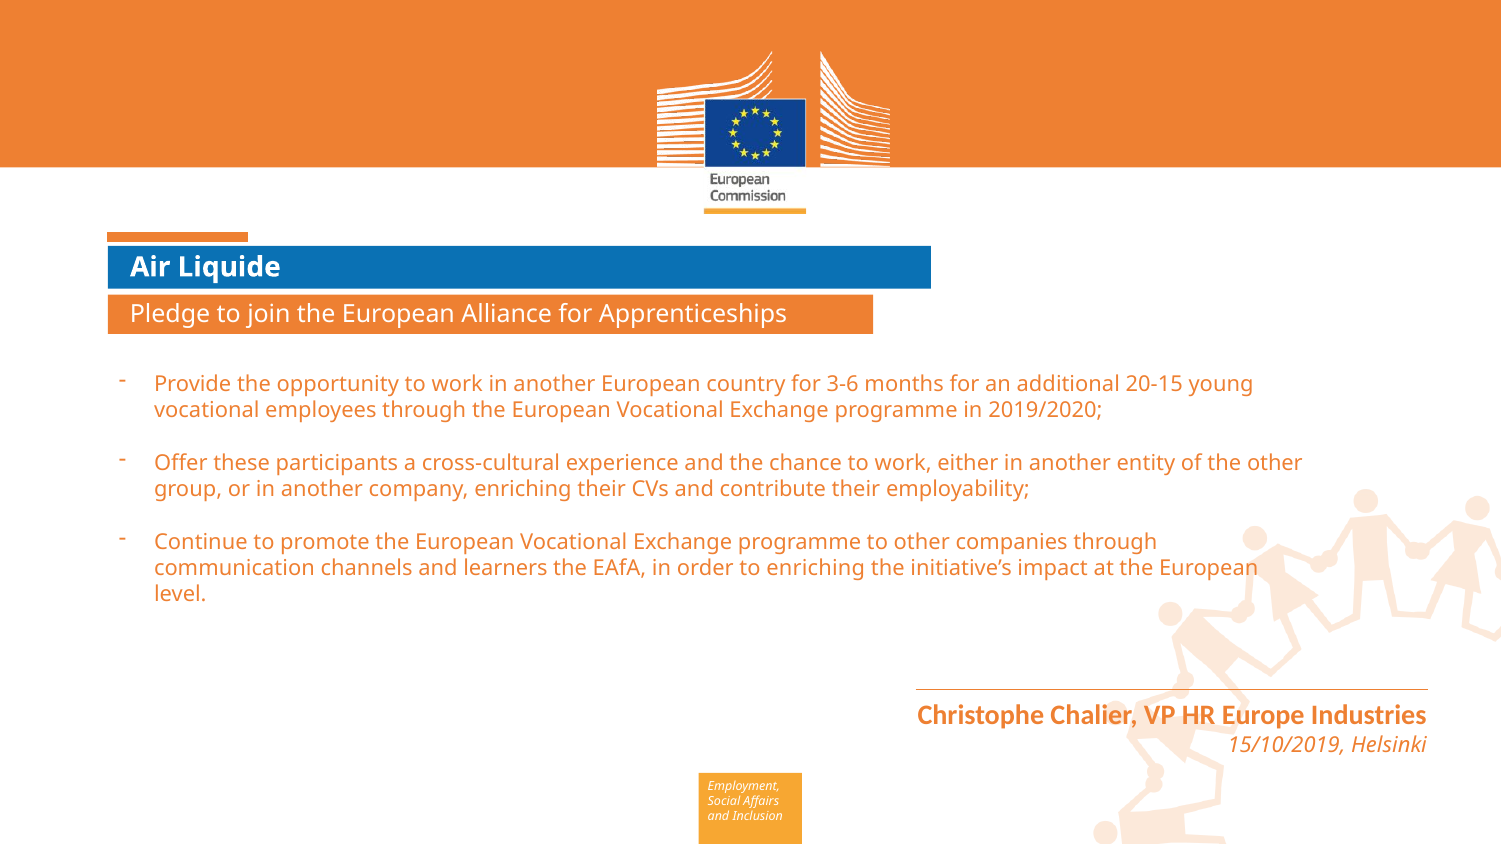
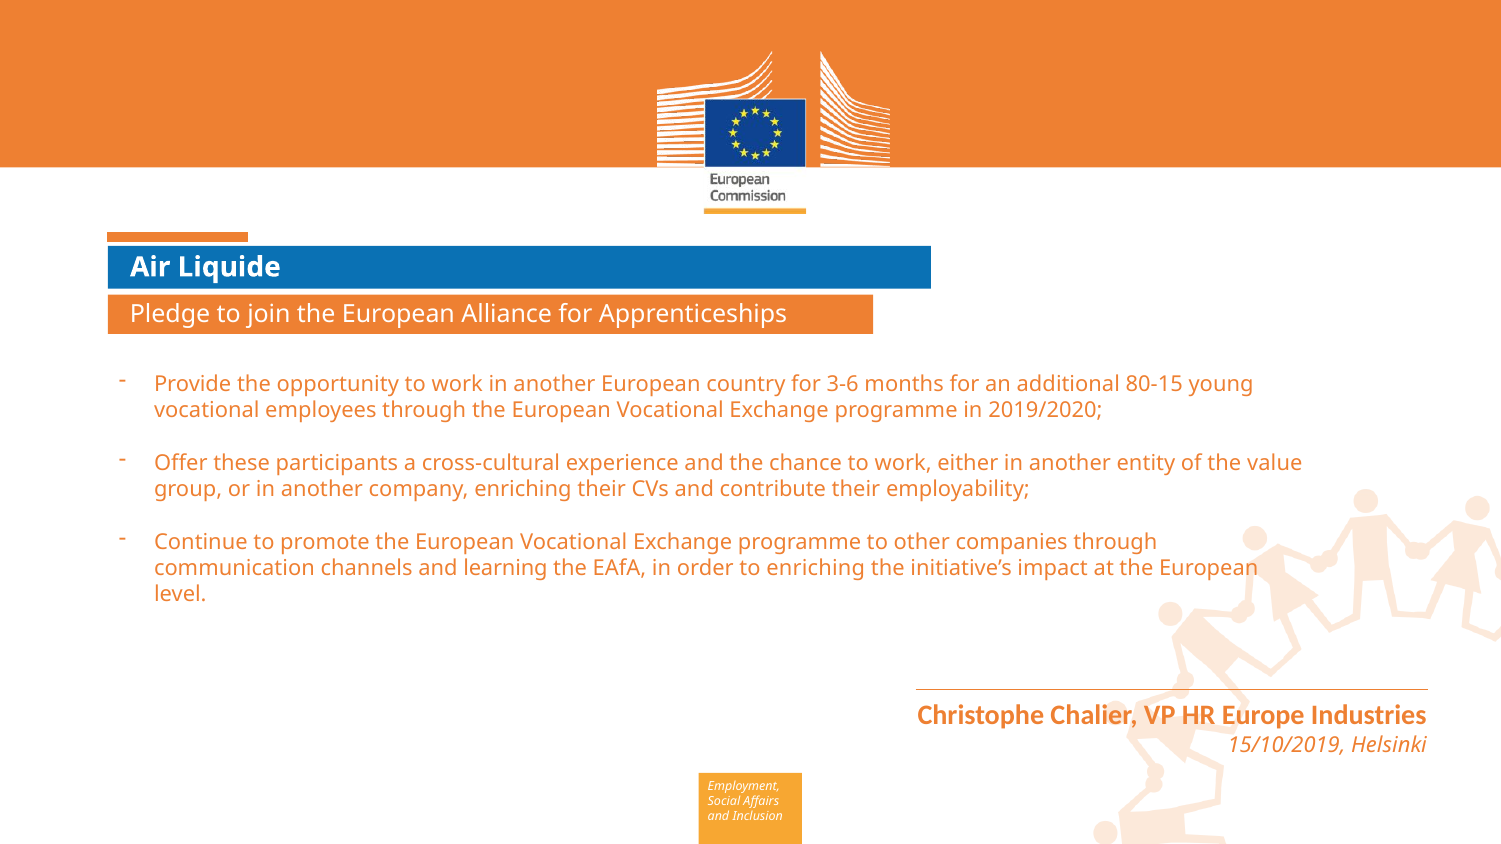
20-15: 20-15 -> 80-15
the other: other -> value
learners: learners -> learning
